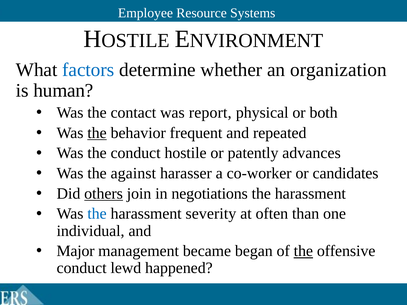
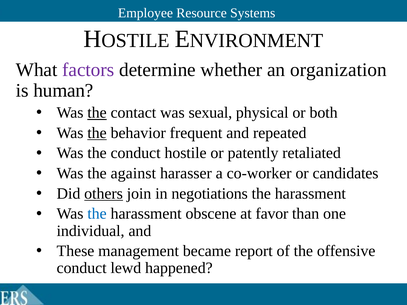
factors colour: blue -> purple
the at (97, 113) underline: none -> present
report: report -> sexual
advances: advances -> retaliated
severity: severity -> obscene
often: often -> favor
Major: Major -> These
began: began -> report
the at (303, 251) underline: present -> none
